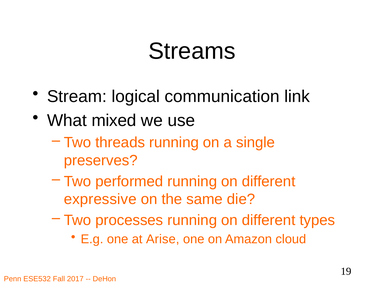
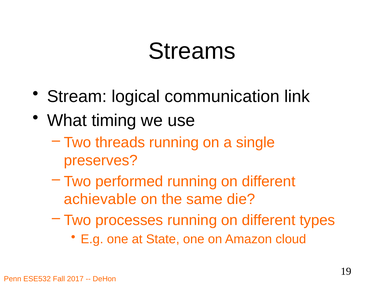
mixed: mixed -> timing
expressive: expressive -> achievable
Arise: Arise -> State
